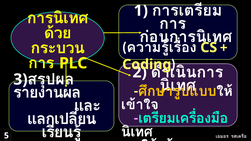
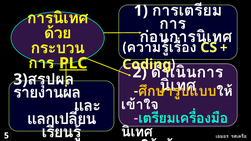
PLC underline: none -> present
